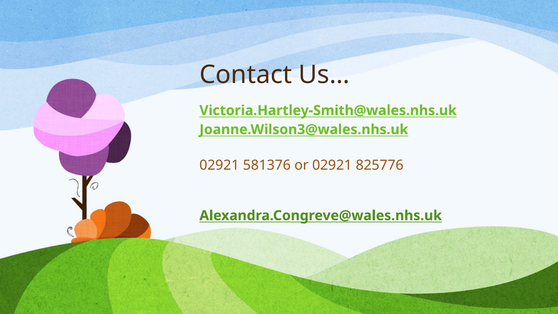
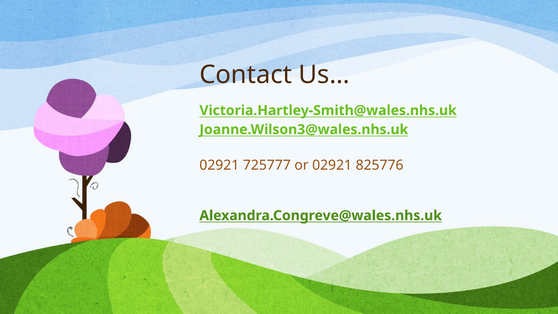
581376: 581376 -> 725777
